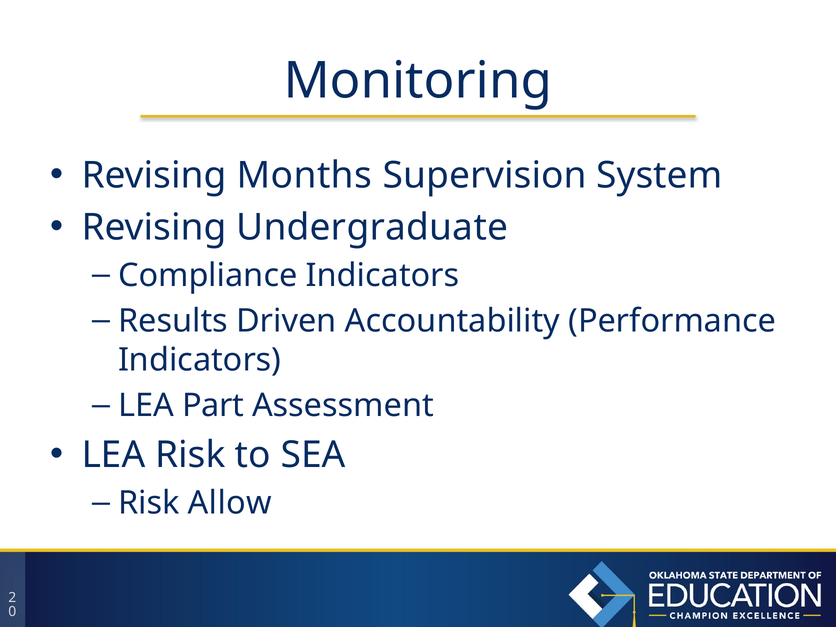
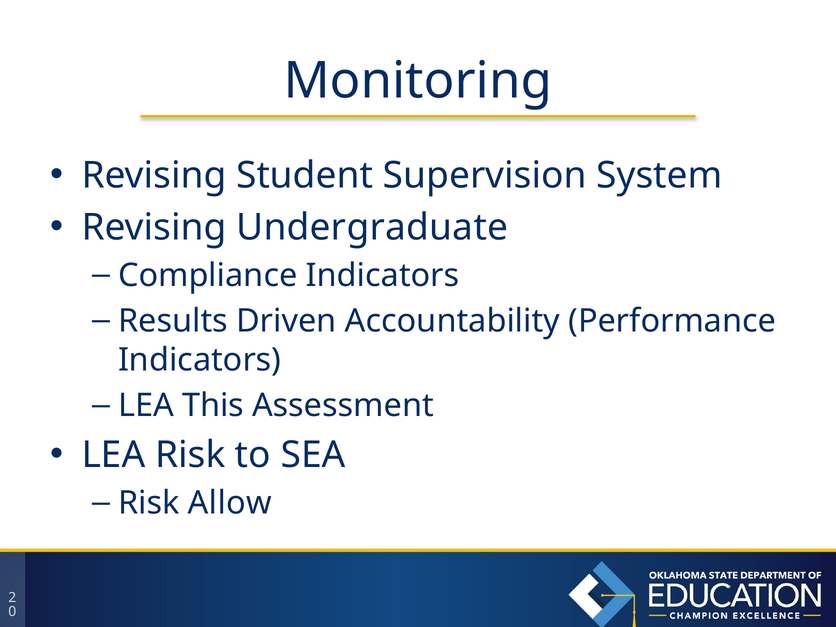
Months: Months -> Student
Part: Part -> This
